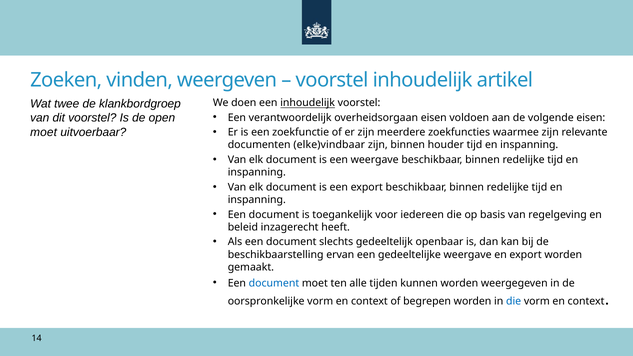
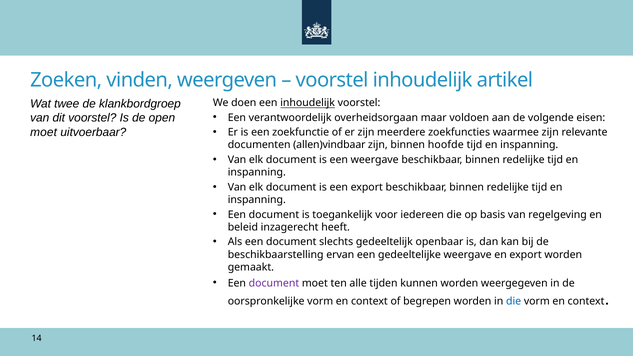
overheidsorgaan eisen: eisen -> maar
elke)vindbaar: elke)vindbaar -> allen)vindbaar
houder: houder -> hoofde
document at (274, 283) colour: blue -> purple
